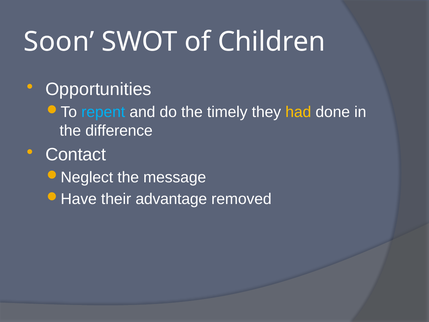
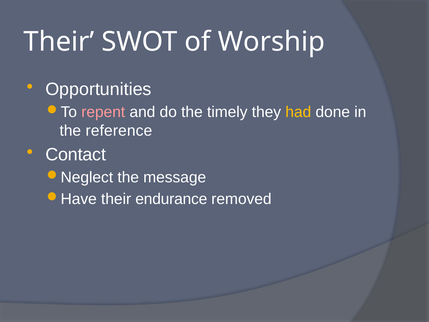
Soon at (59, 42): Soon -> Their
Children: Children -> Worship
repent colour: light blue -> pink
difference: difference -> reference
advantage: advantage -> endurance
